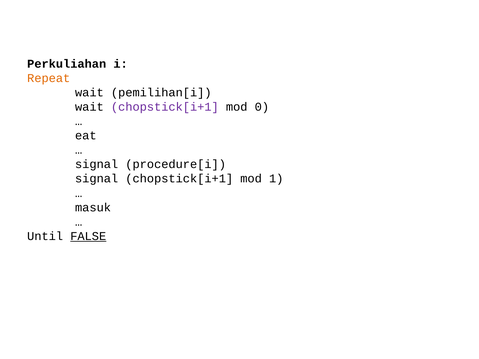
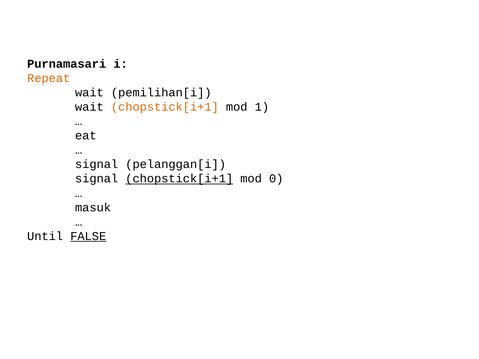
Perkuliahan: Perkuliahan -> Purnamasari
chopstick[i+1 at (165, 107) colour: purple -> orange
0: 0 -> 1
procedure[i: procedure[i -> pelanggan[i
chopstick[i+1 at (179, 179) underline: none -> present
1: 1 -> 0
